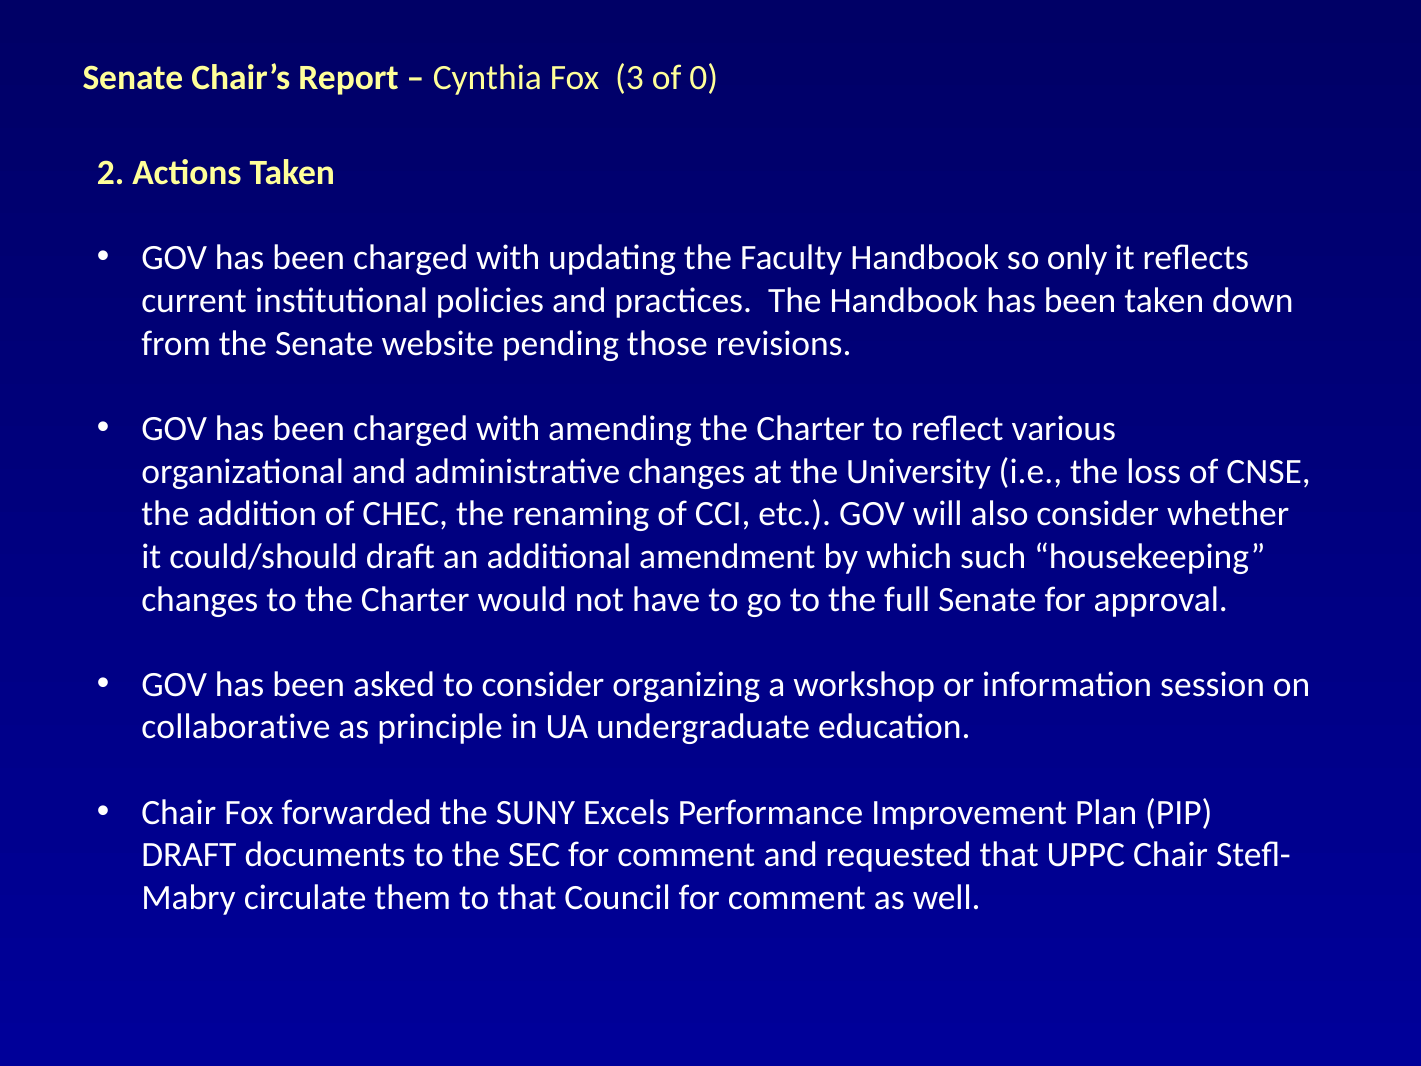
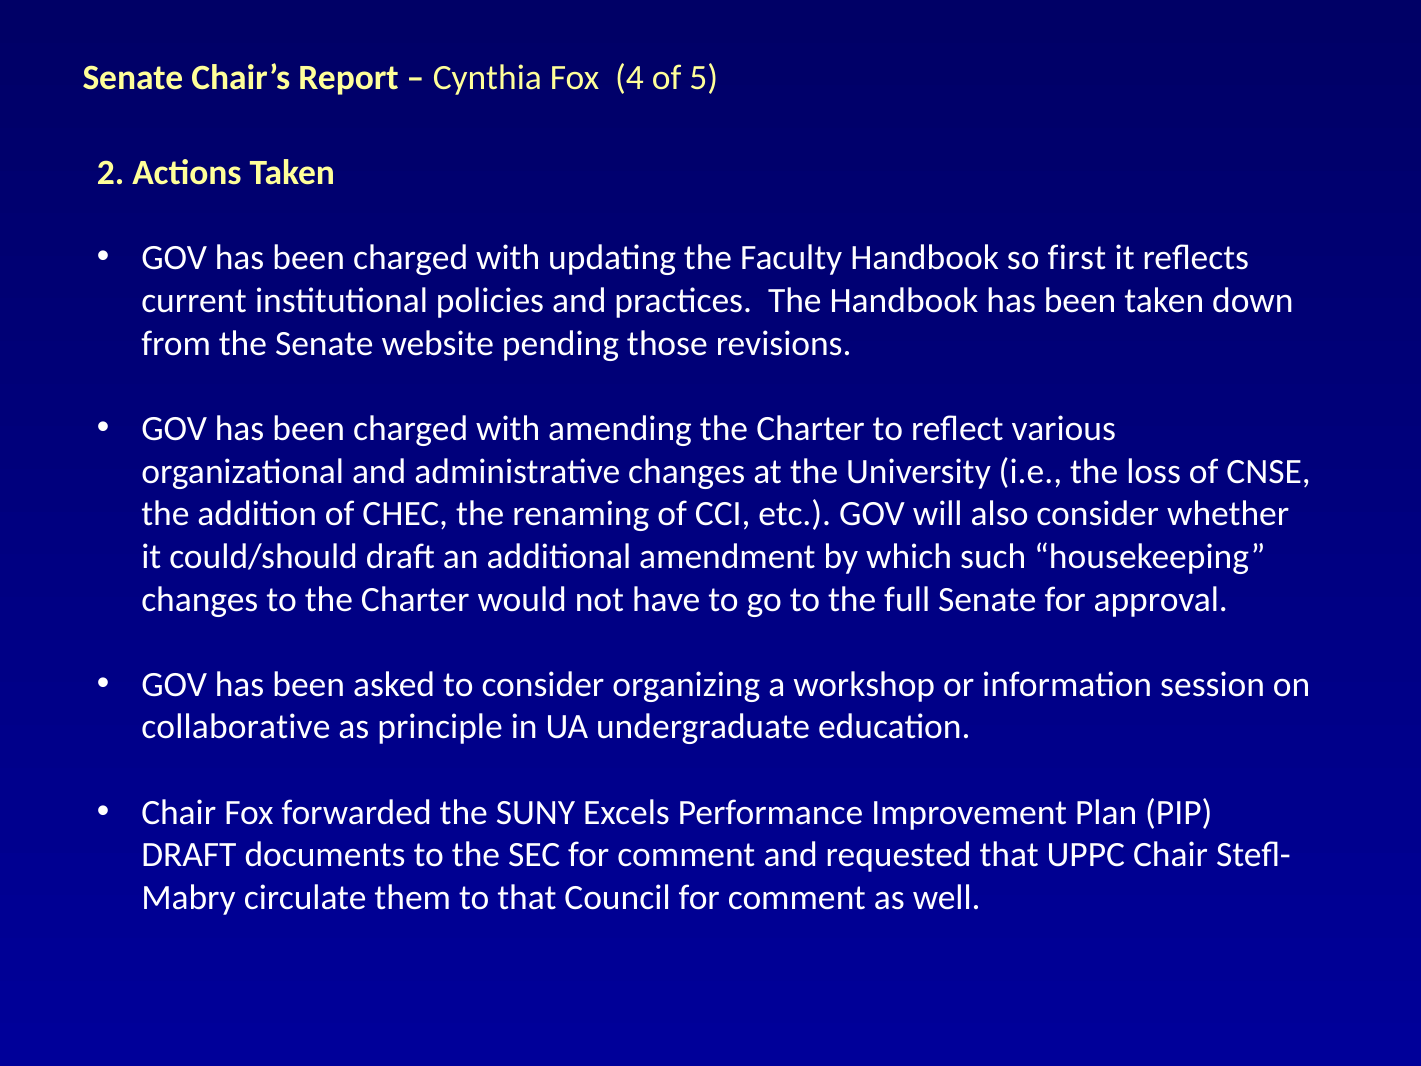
3: 3 -> 4
0: 0 -> 5
only: only -> first
